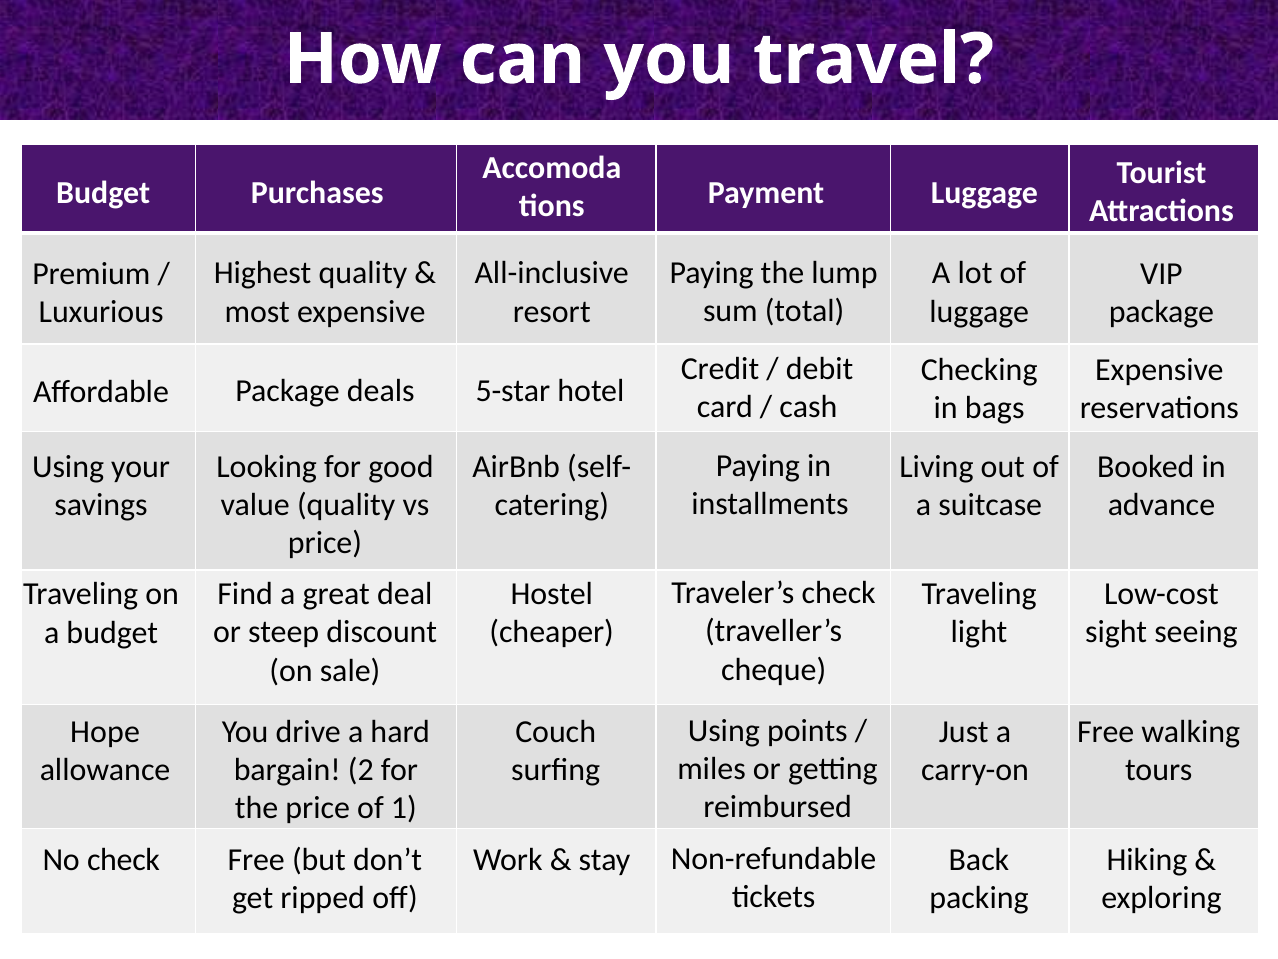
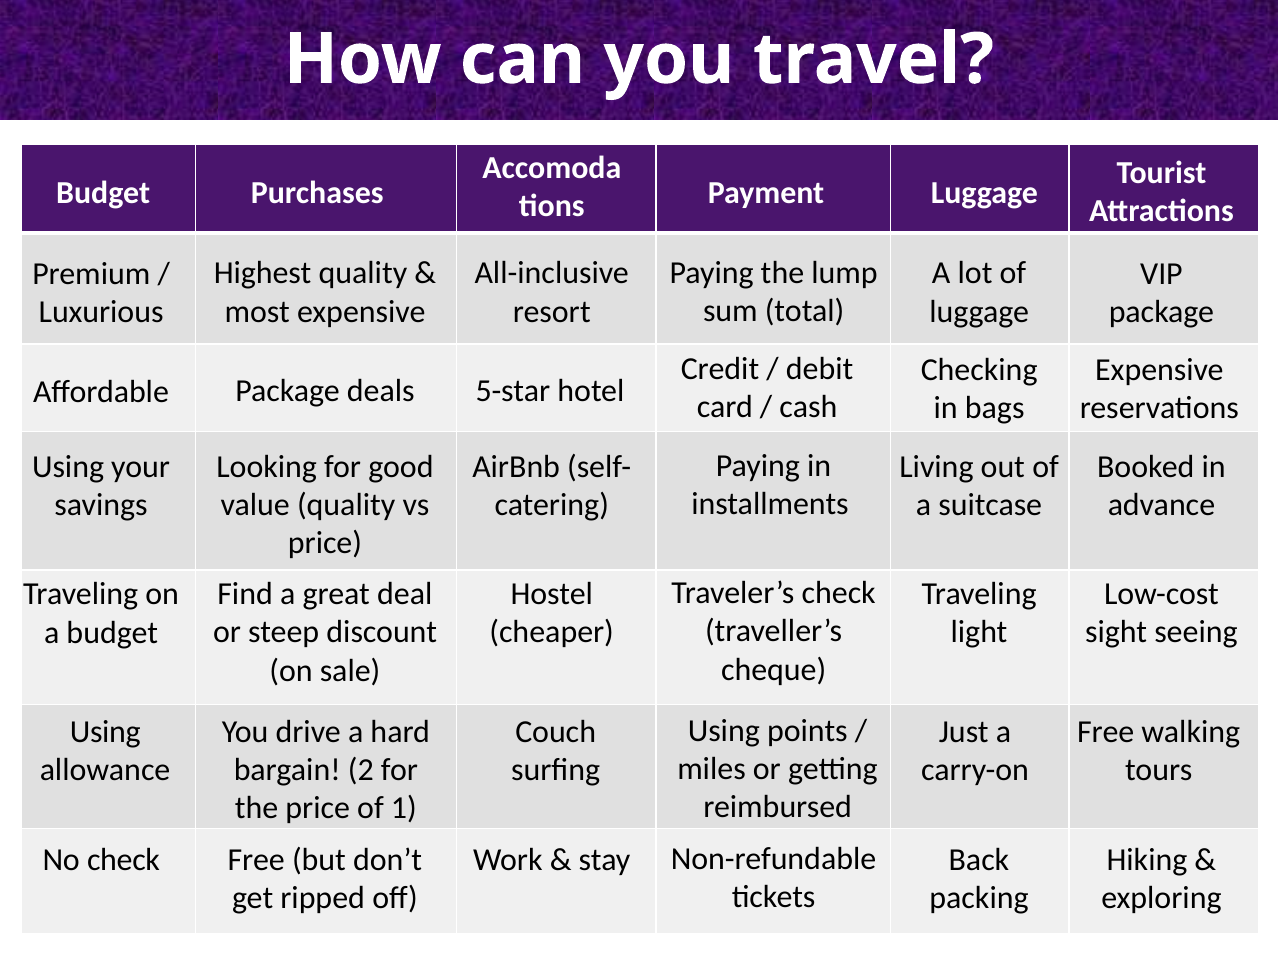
Hope at (105, 731): Hope -> Using
